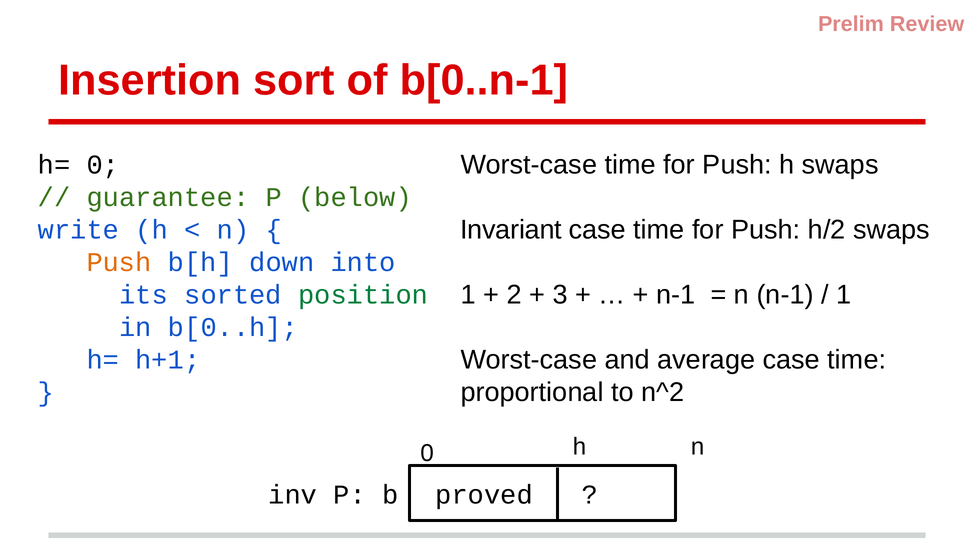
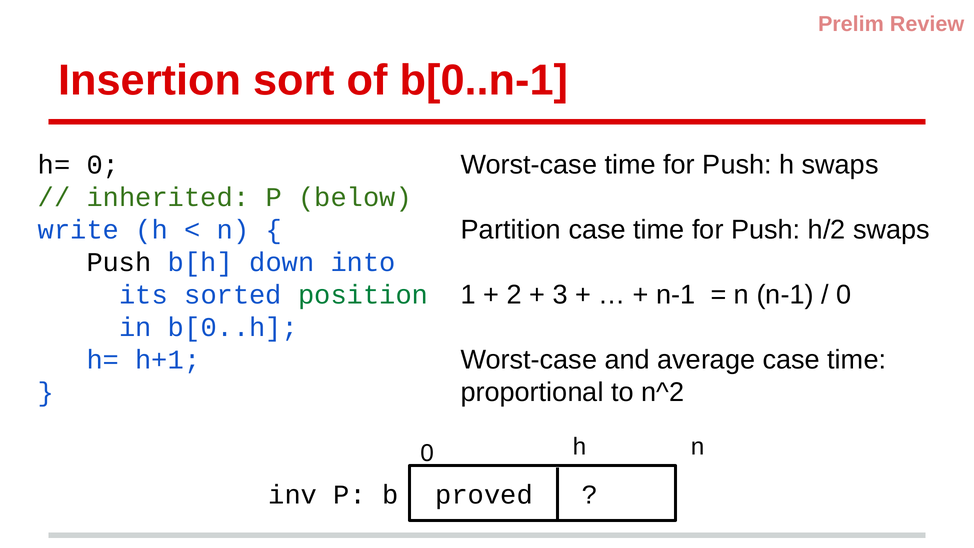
guarantee: guarantee -> inherited
Invariant: Invariant -> Partition
Push at (119, 262) colour: orange -> black
1 at (844, 295): 1 -> 0
